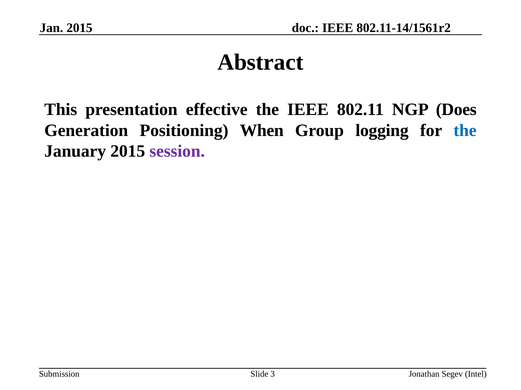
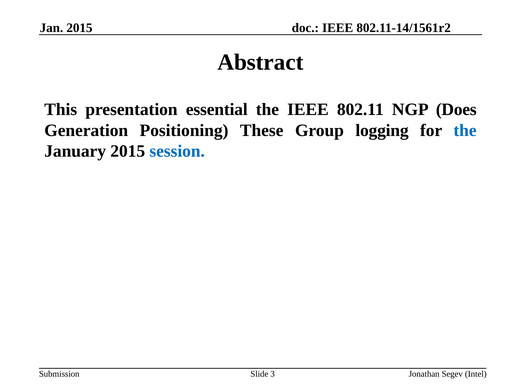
effective: effective -> essential
When: When -> These
session colour: purple -> blue
